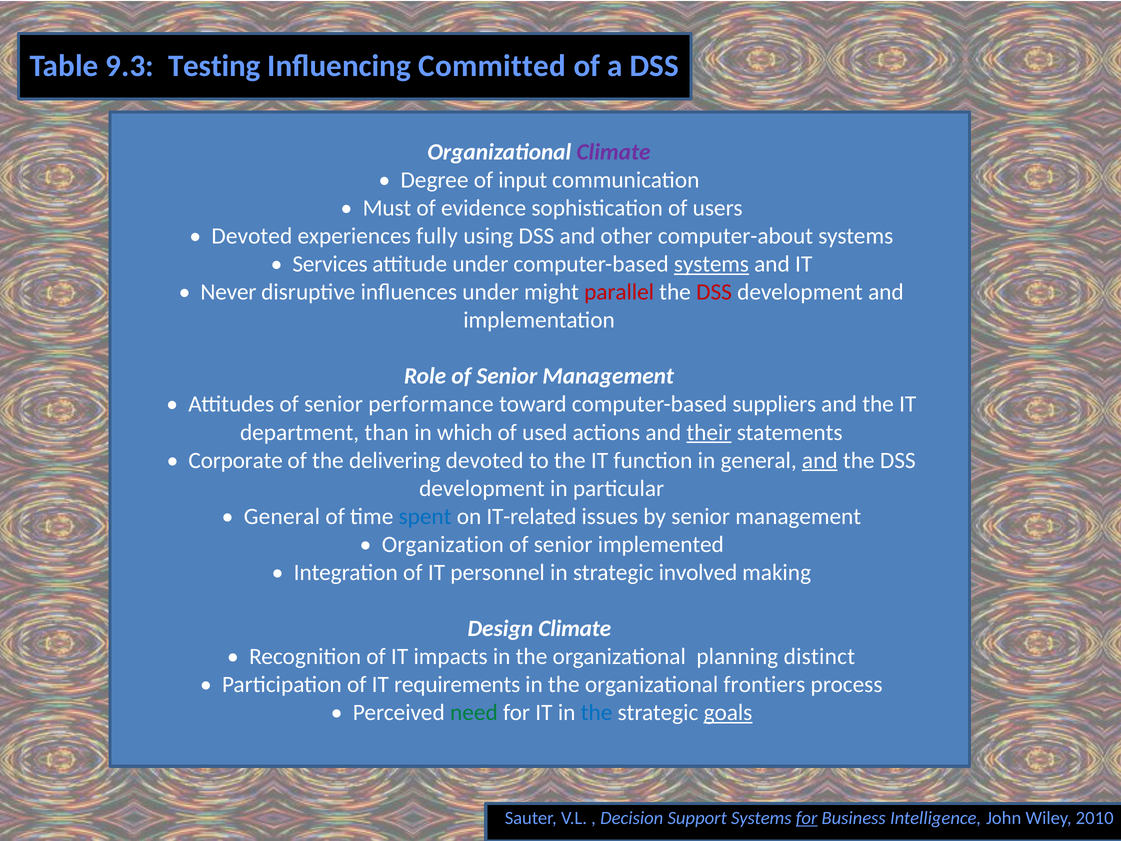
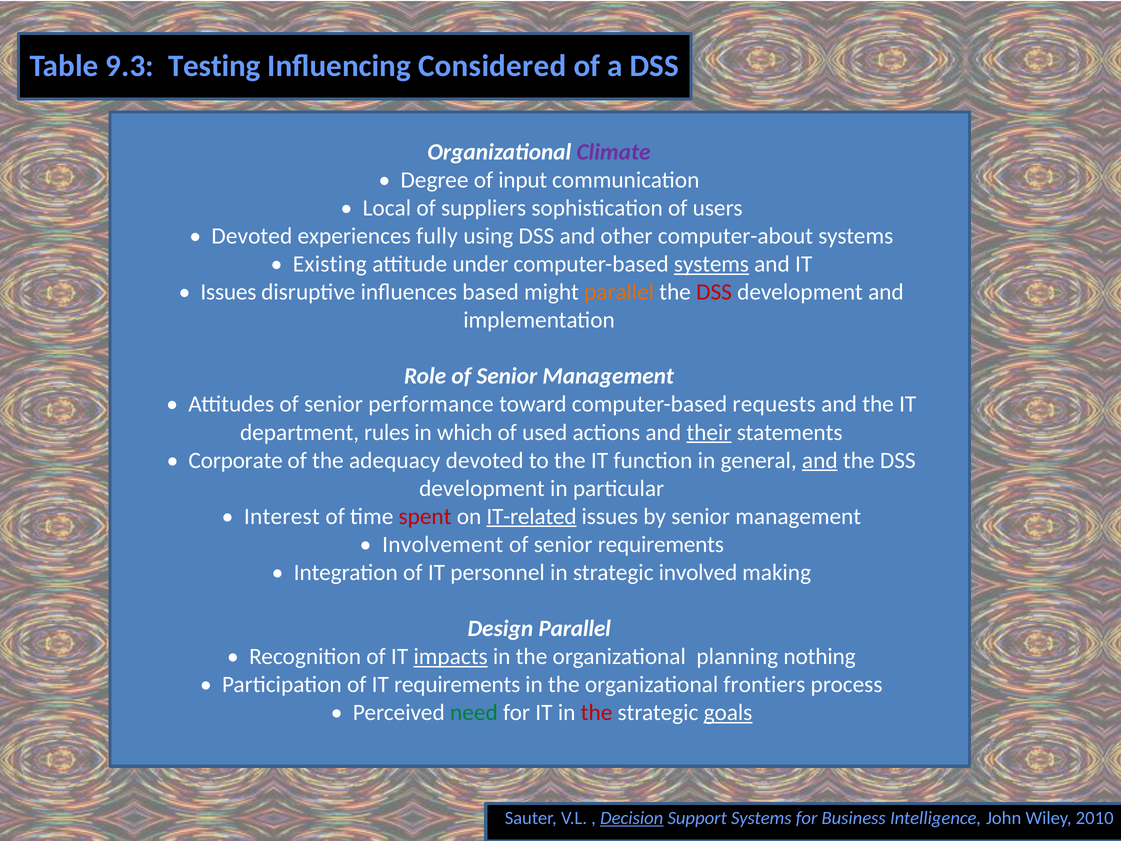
Committed: Committed -> Considered
Must: Must -> Local
evidence: evidence -> suppliers
Services: Services -> Existing
Never at (228, 292): Never -> Issues
influences under: under -> based
parallel at (619, 292) colour: red -> orange
suppliers: suppliers -> requests
than: than -> rules
delivering: delivering -> adequacy
General at (282, 516): General -> Interest
spent colour: blue -> red
IT-related underline: none -> present
Organization: Organization -> Involvement
senior implemented: implemented -> requirements
Design Climate: Climate -> Parallel
impacts underline: none -> present
distinct: distinct -> nothing
the at (597, 712) colour: blue -> red
Decision underline: none -> present
for at (807, 818) underline: present -> none
